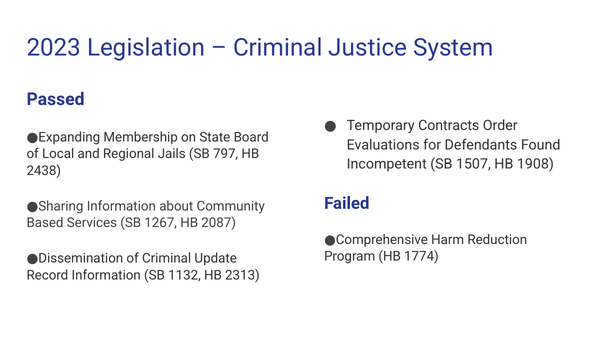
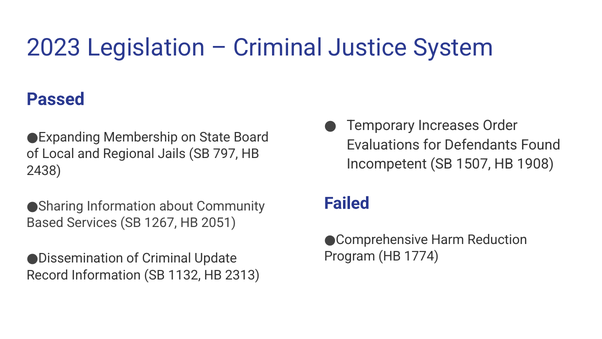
Contracts: Contracts -> Increases
2087: 2087 -> 2051
